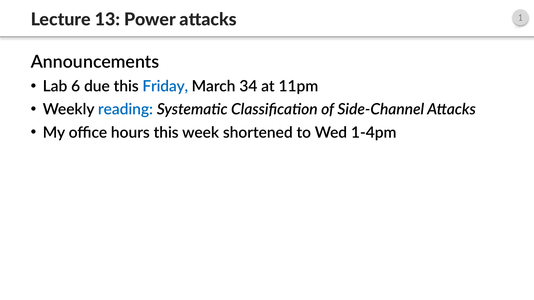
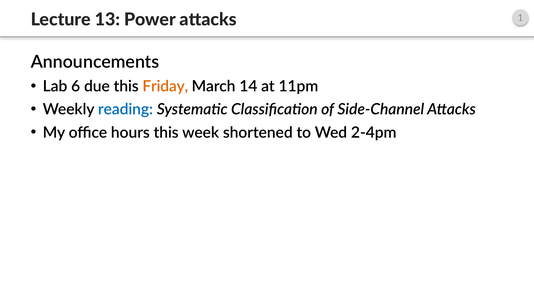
Friday colour: blue -> orange
34: 34 -> 14
1-4pm: 1-4pm -> 2-4pm
